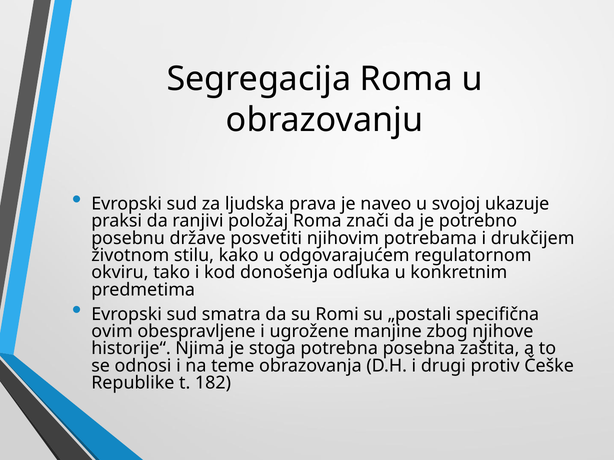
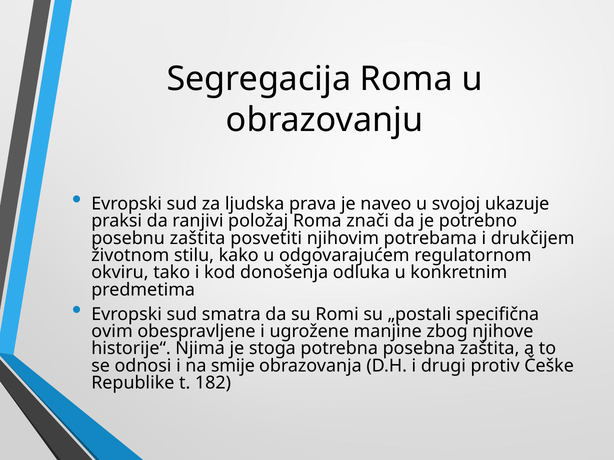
posebnu države: države -> zaštita
teme: teme -> smije
